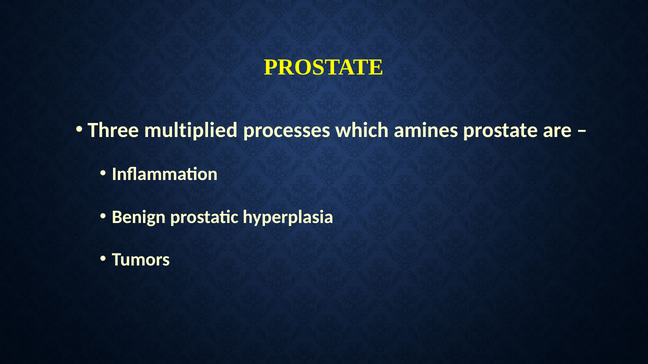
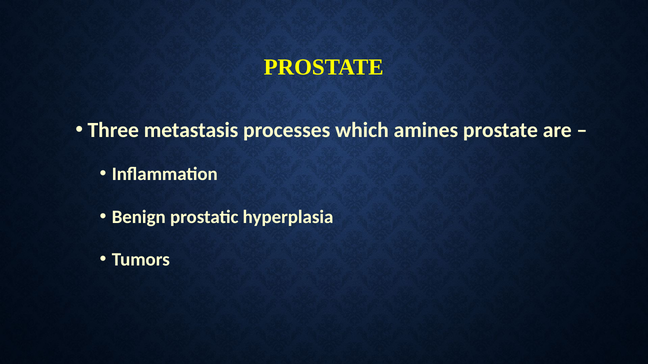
multiplied: multiplied -> metastasis
